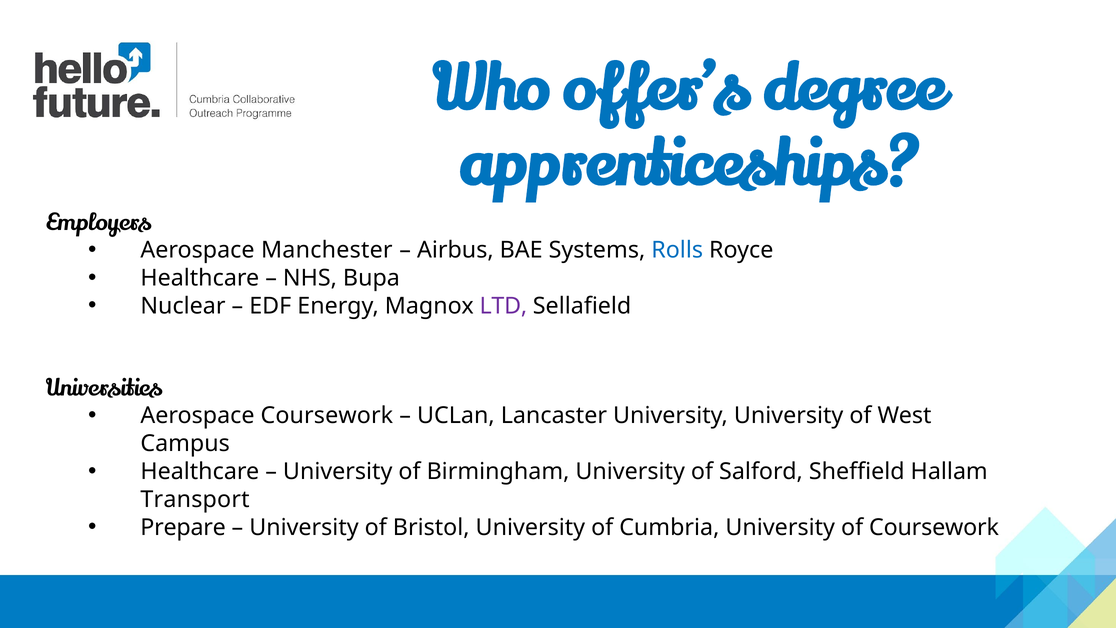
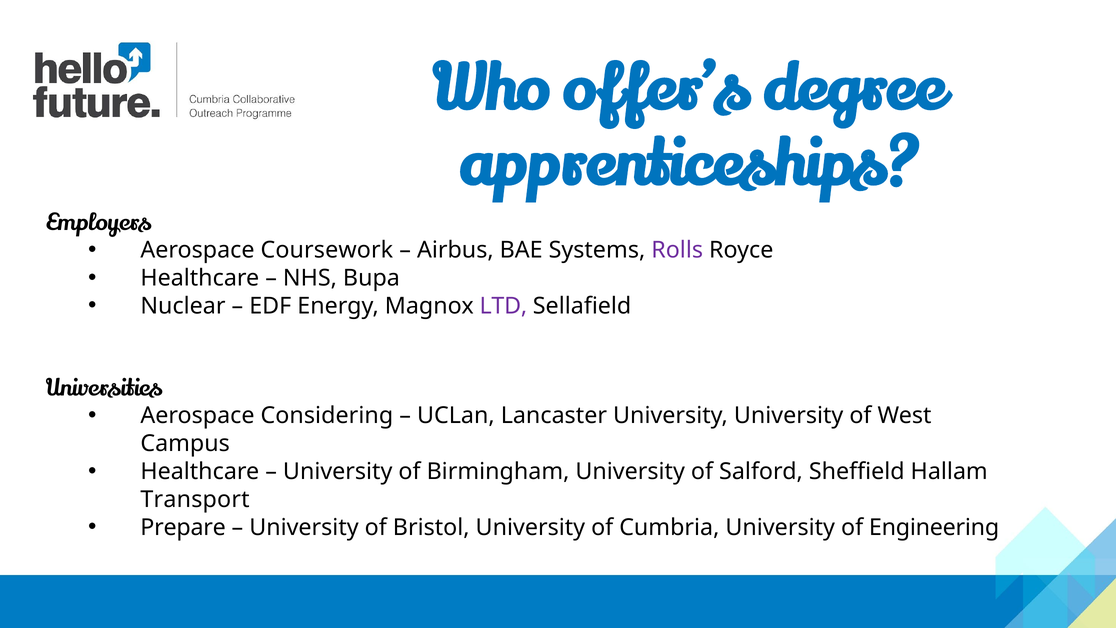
Manchester: Manchester -> Coursework
Rolls colour: blue -> purple
Aerospace Coursework: Coursework -> Considering
of Coursework: Coursework -> Engineering
